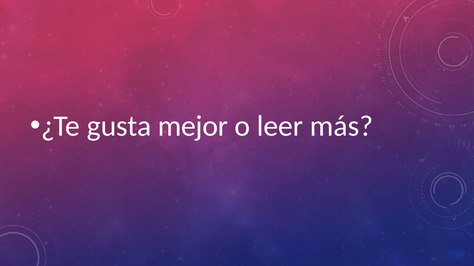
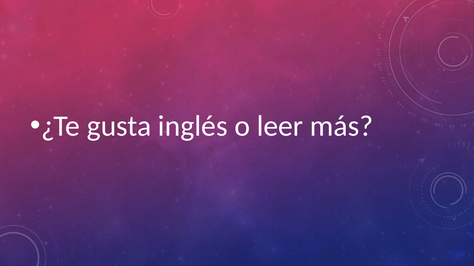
mejor: mejor -> inglés
